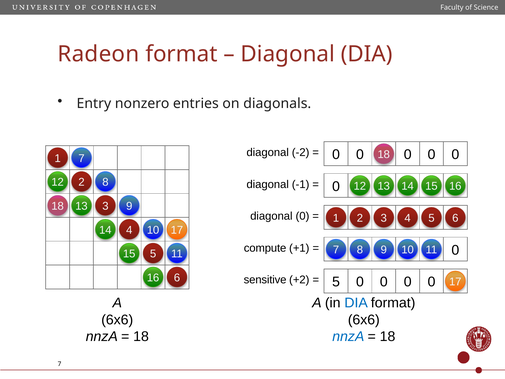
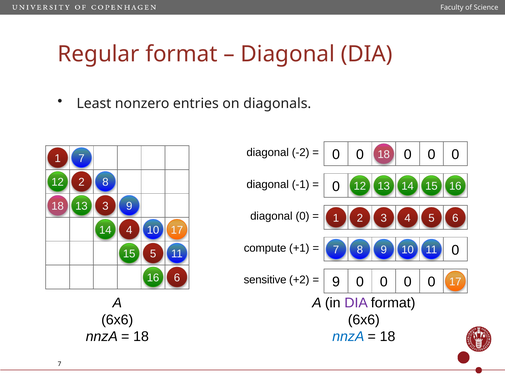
Radeon: Radeon -> Regular
Entry: Entry -> Least
5: 5 -> 9
DIA at (356, 303) colour: blue -> purple
